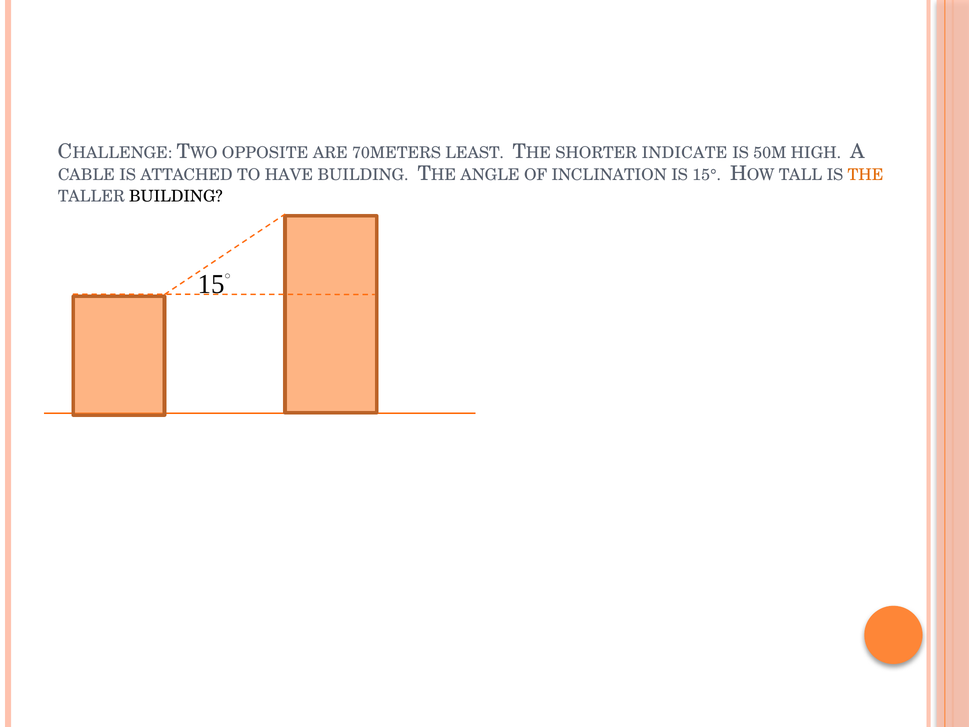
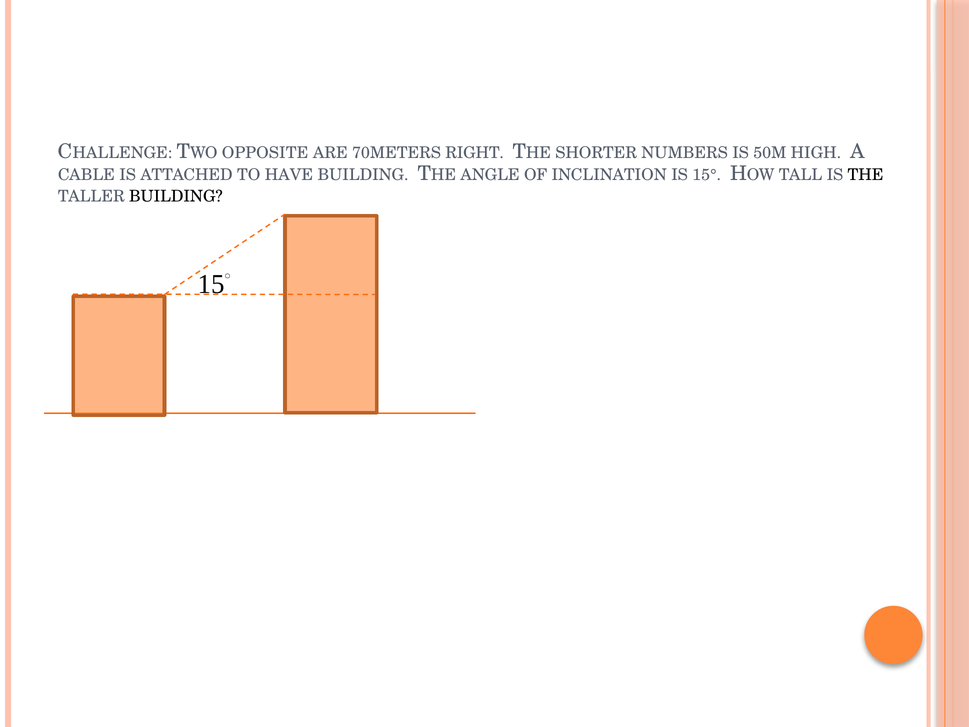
LEAST: LEAST -> RIGHT
INDICATE: INDICATE -> NUMBERS
THE colour: orange -> black
